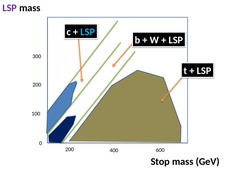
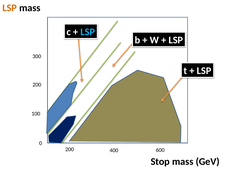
LSP at (10, 8) colour: purple -> orange
